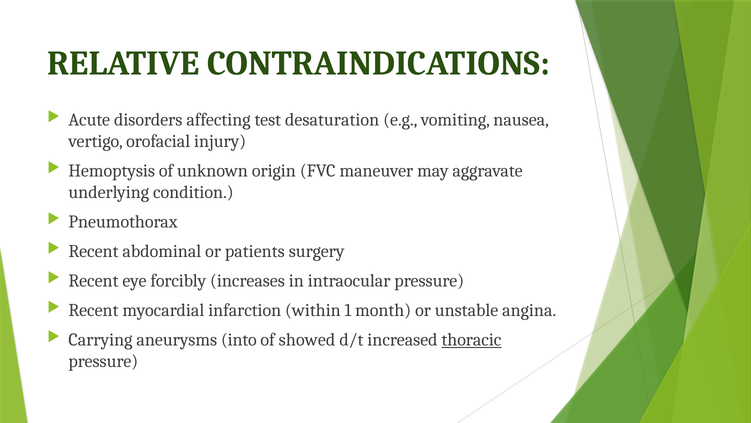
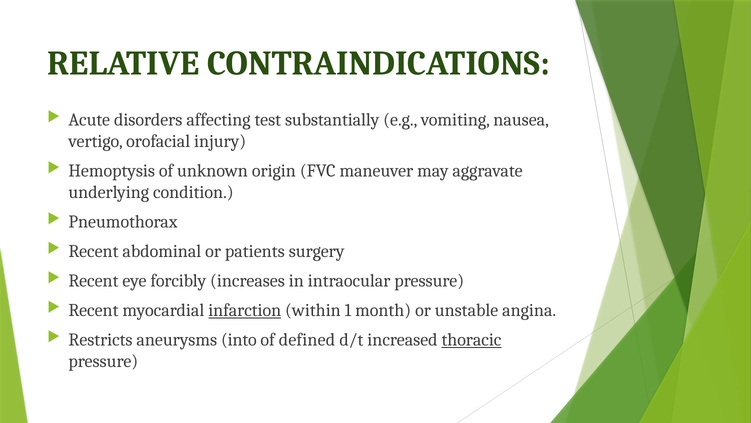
desaturation: desaturation -> substantially
infarction underline: none -> present
Carrying: Carrying -> Restricts
showed: showed -> defined
